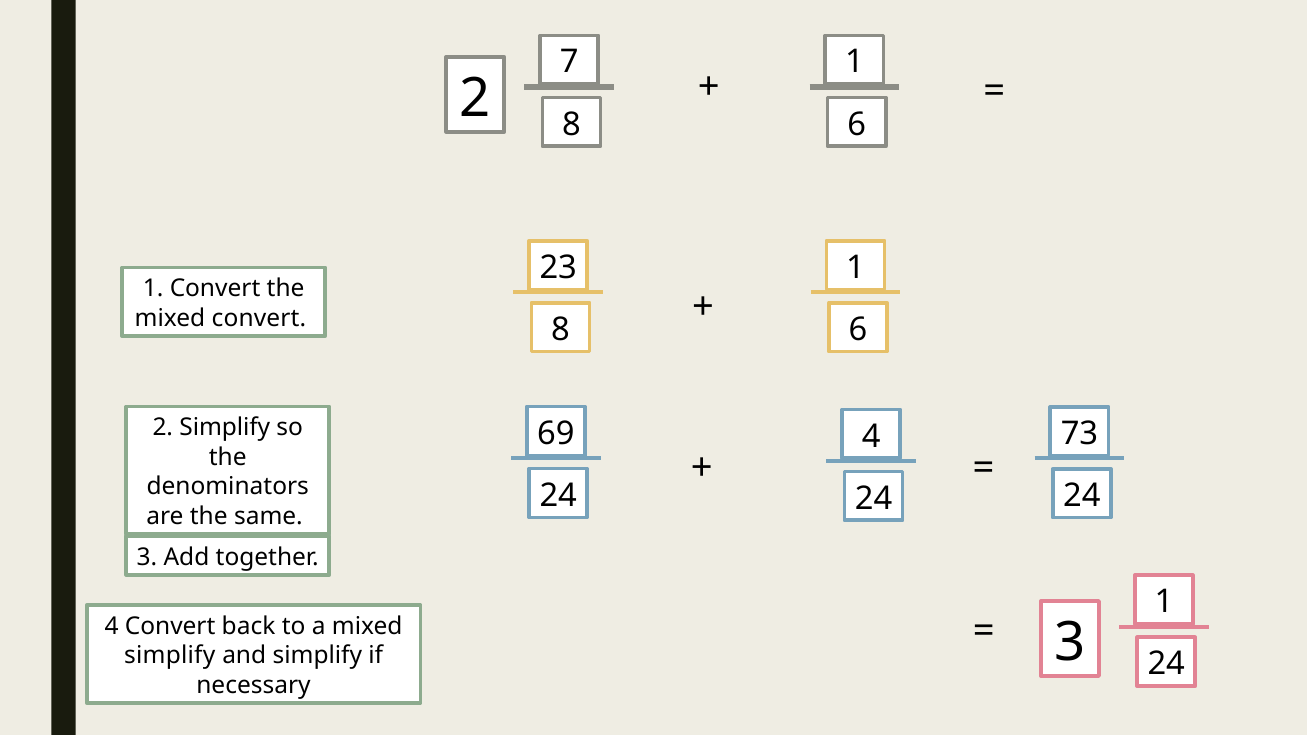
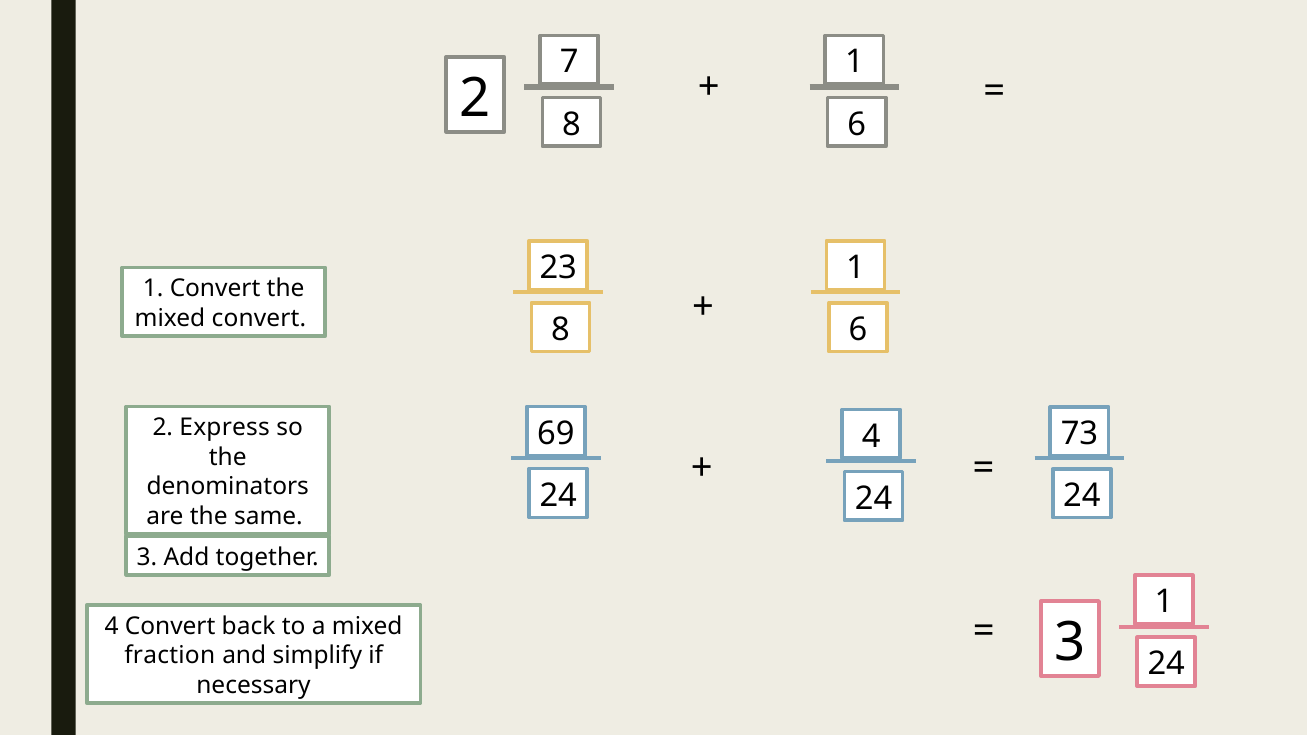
2 Simplify: Simplify -> Express
simplify at (170, 656): simplify -> fraction
